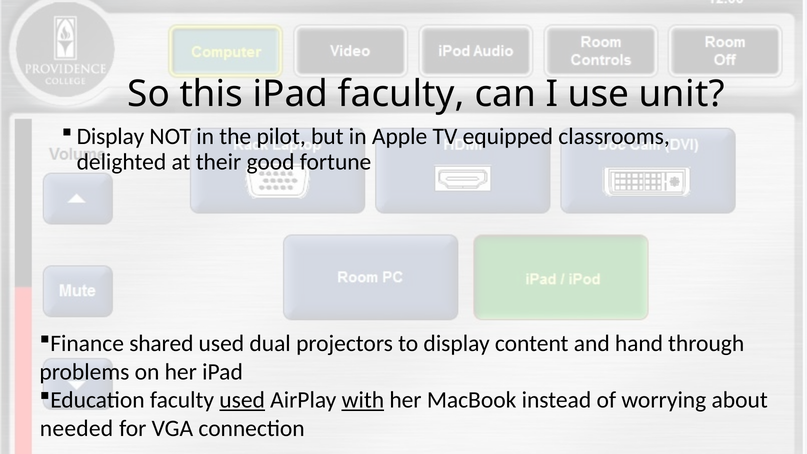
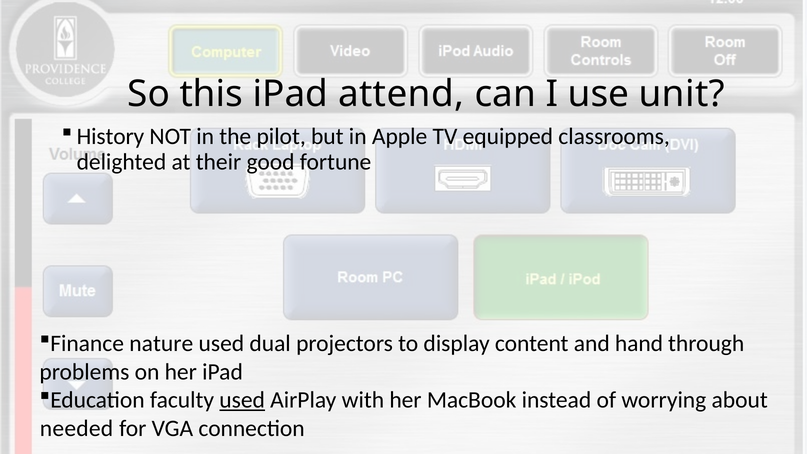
iPad faculty: faculty -> attend
Display at (110, 136): Display -> History
shared: shared -> nature
with underline: present -> none
